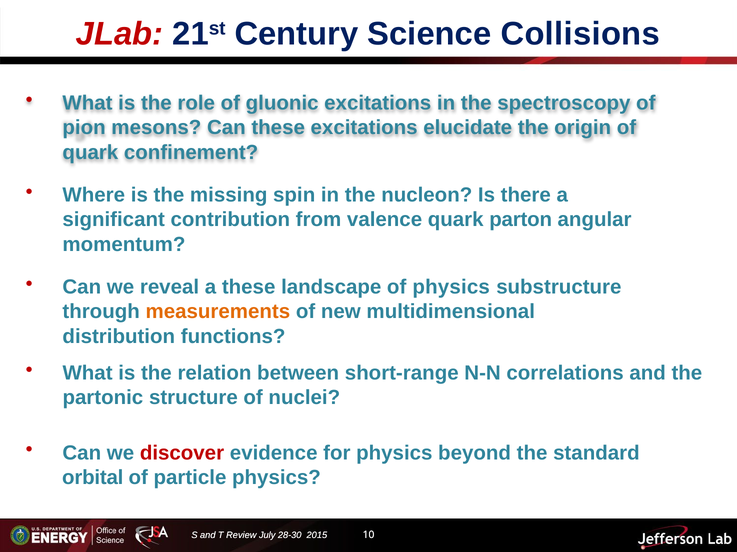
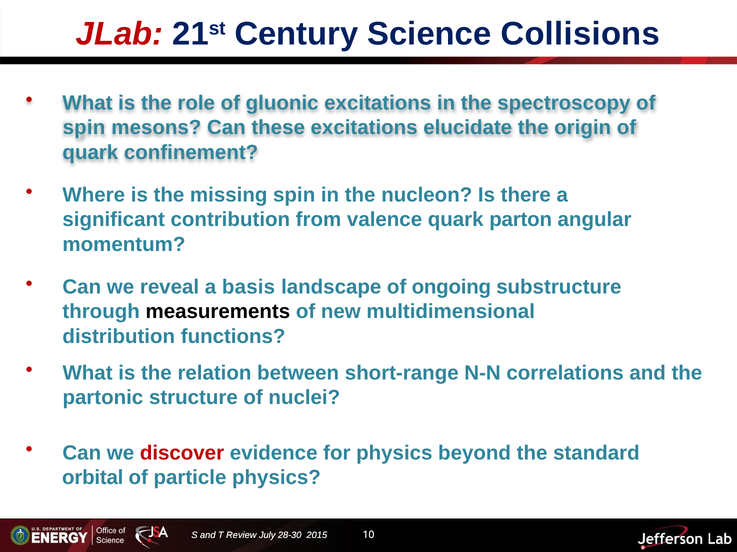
pion at (84, 128): pion -> spin
a these: these -> basis
of physics: physics -> ongoing
measurements colour: orange -> black
